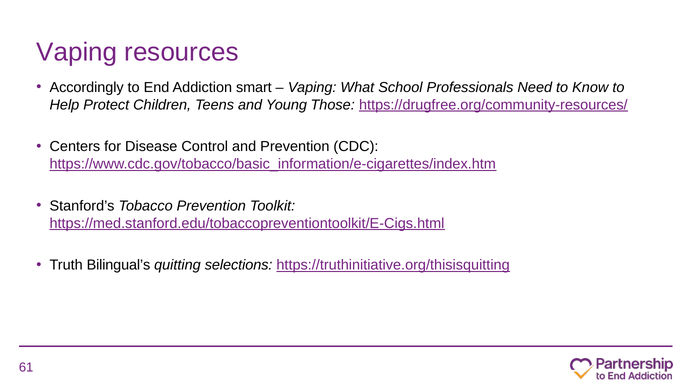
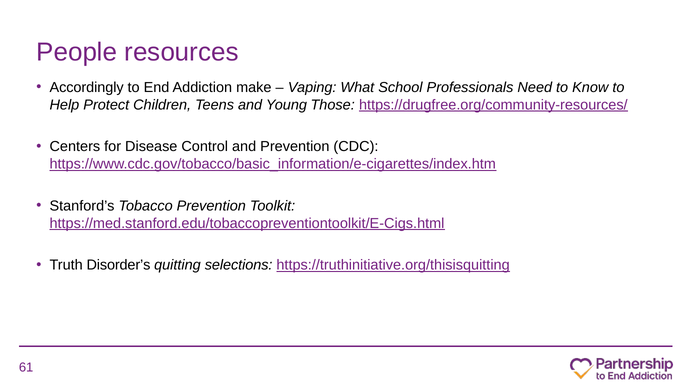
Vaping at (77, 52): Vaping -> People
smart: smart -> make
Bilingual’s: Bilingual’s -> Disorder’s
